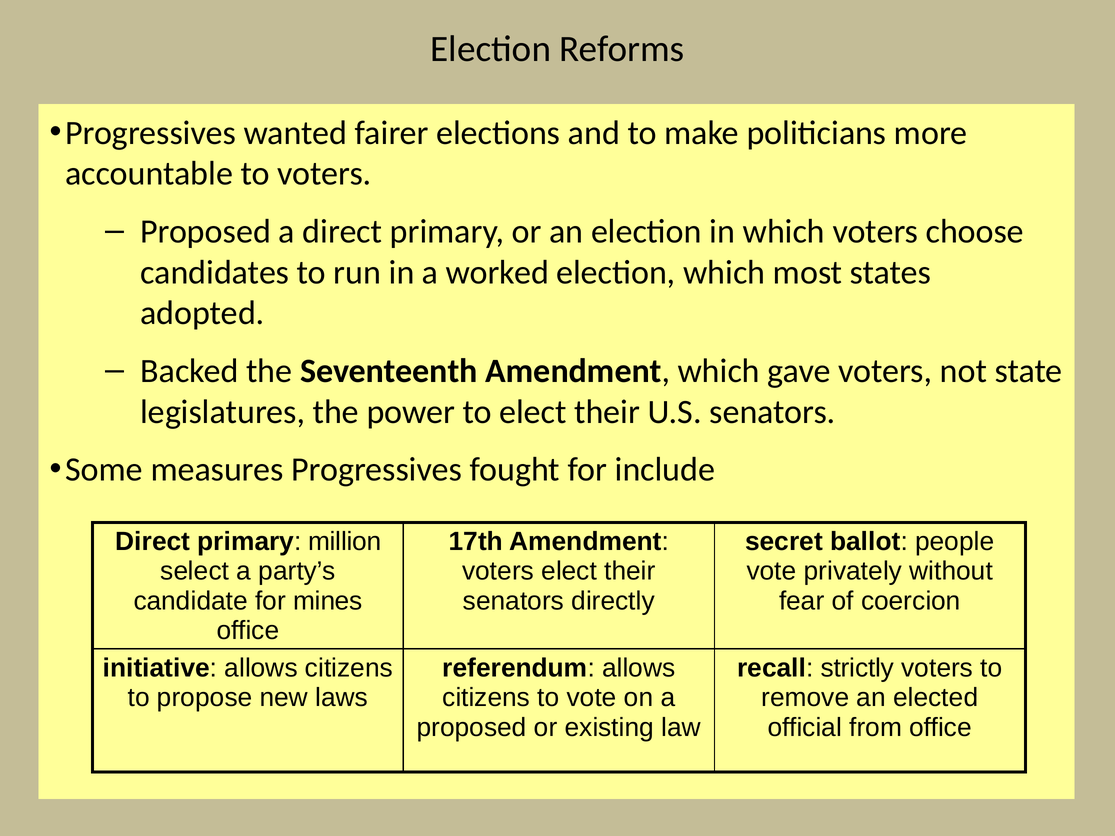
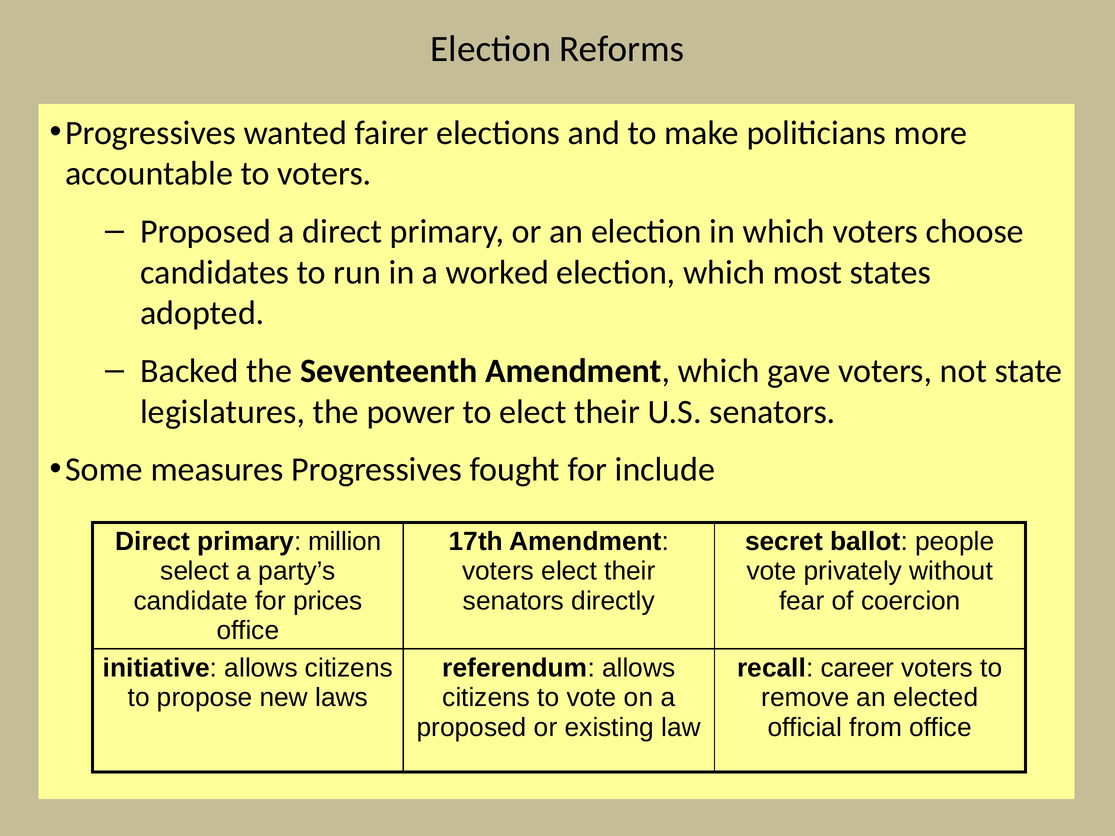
mines: mines -> prices
strictly: strictly -> career
